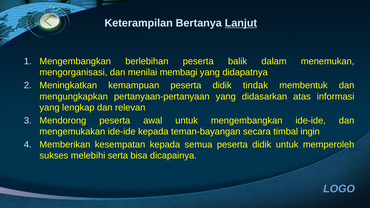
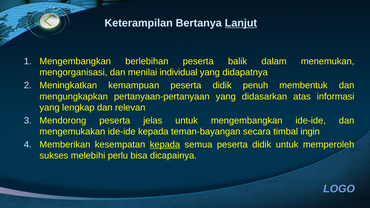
membagi: membagi -> individual
tindak: tindak -> penuh
awal: awal -> jelas
kepada at (165, 145) underline: none -> present
serta: serta -> perlu
